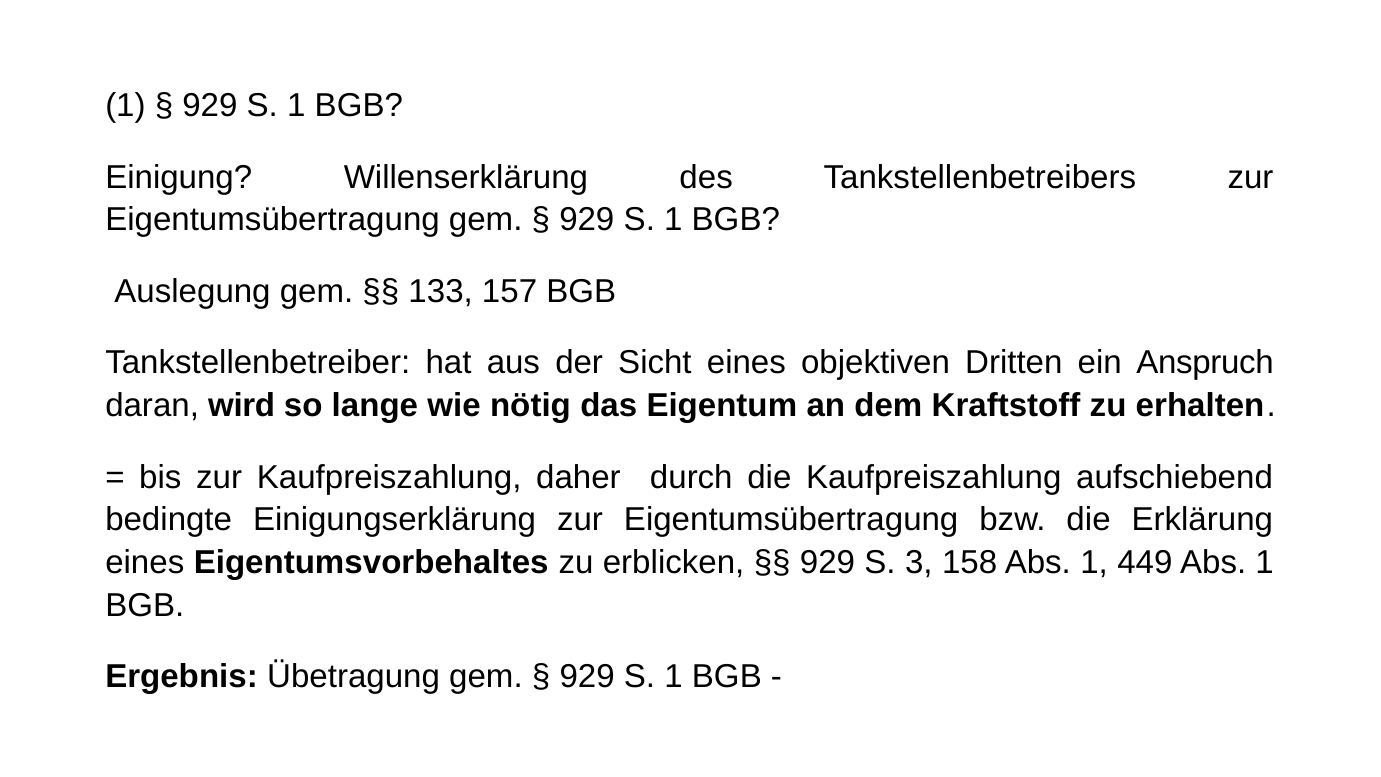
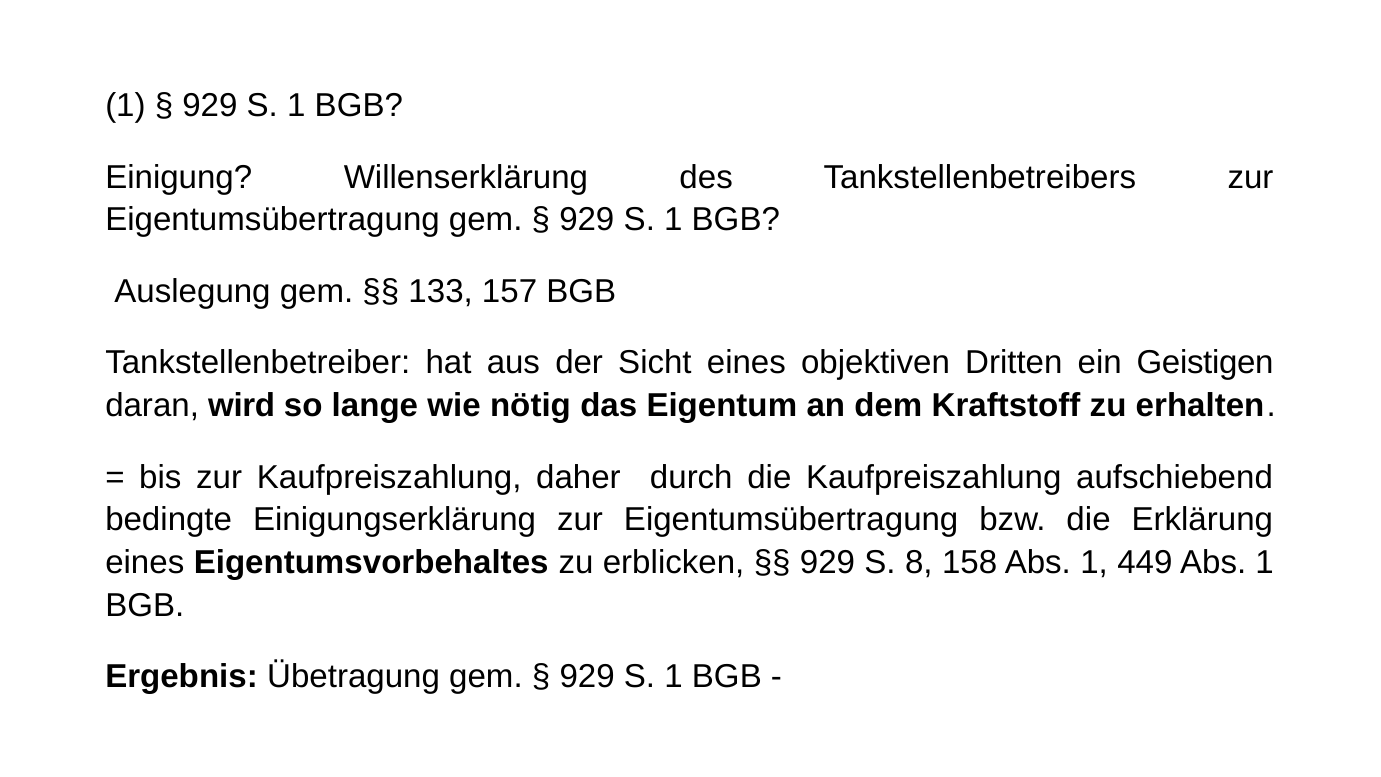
Anspruch: Anspruch -> Geistigen
3: 3 -> 8
